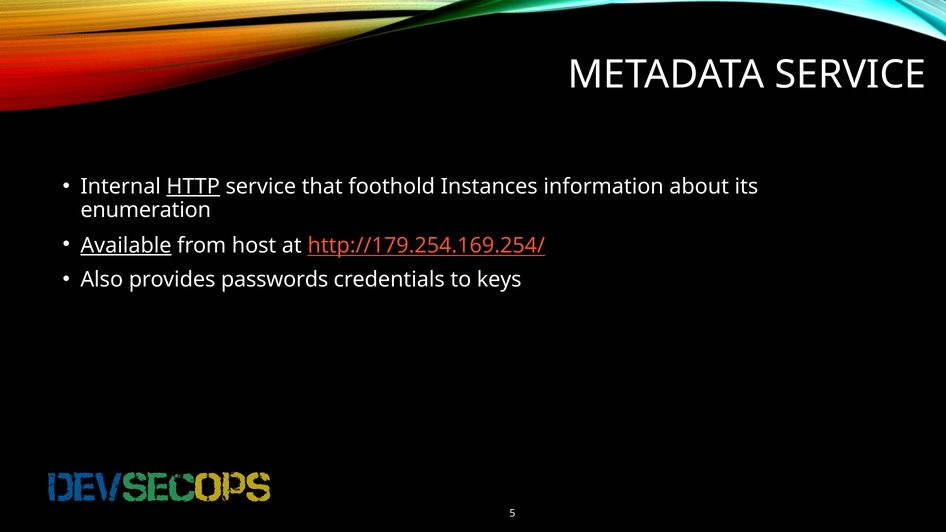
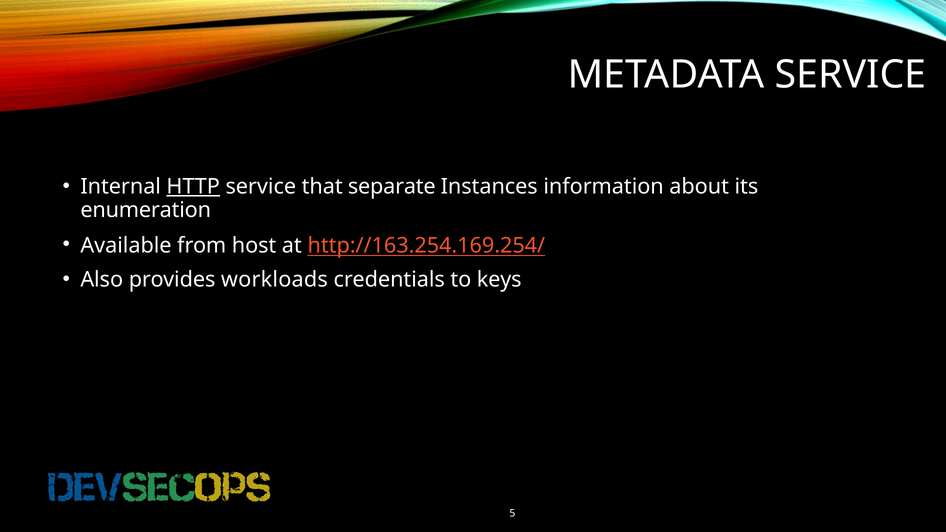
foothold: foothold -> separate
Available underline: present -> none
http://179.254.169.254/: http://179.254.169.254/ -> http://163.254.169.254/
passwords: passwords -> workloads
